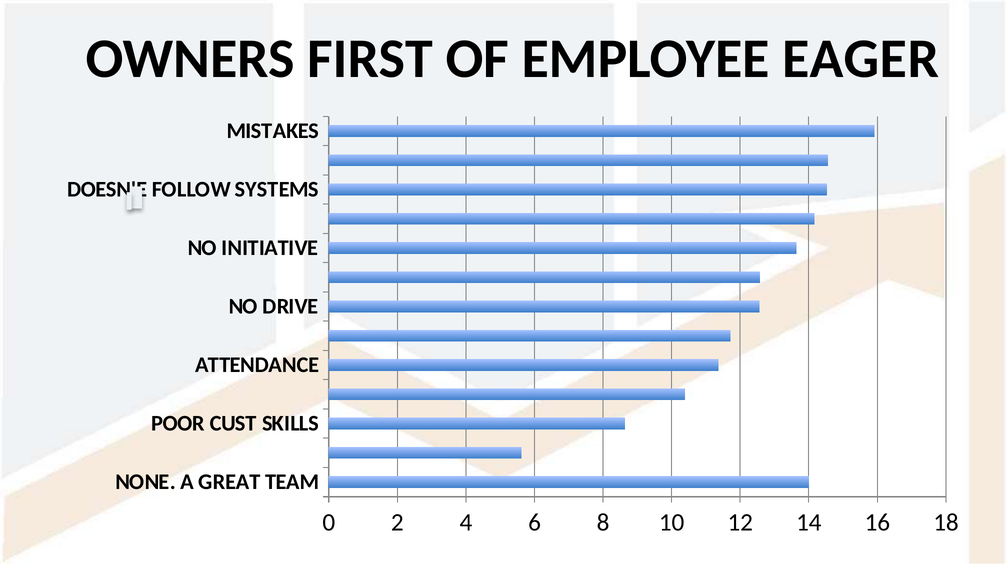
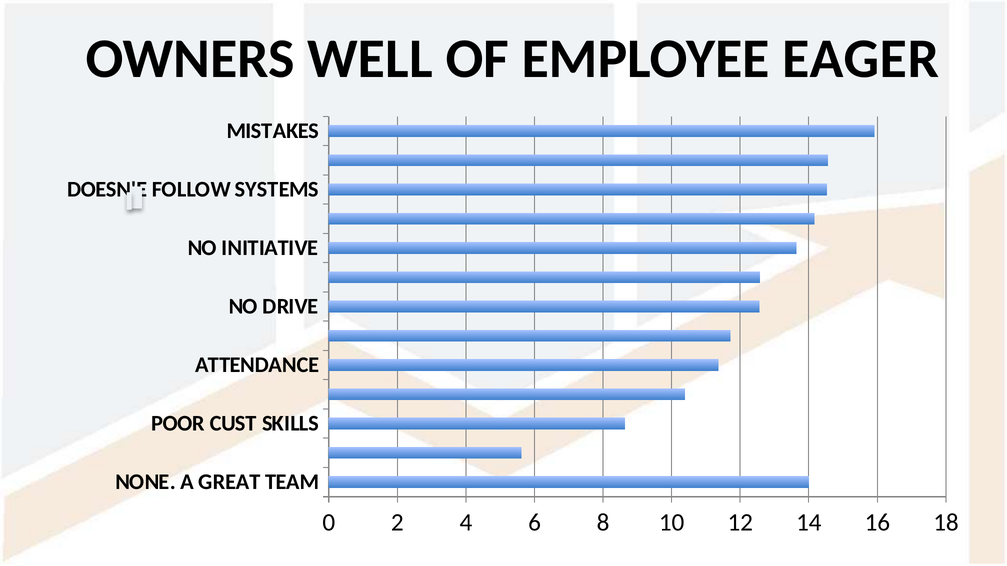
FIRST: FIRST -> WELL
